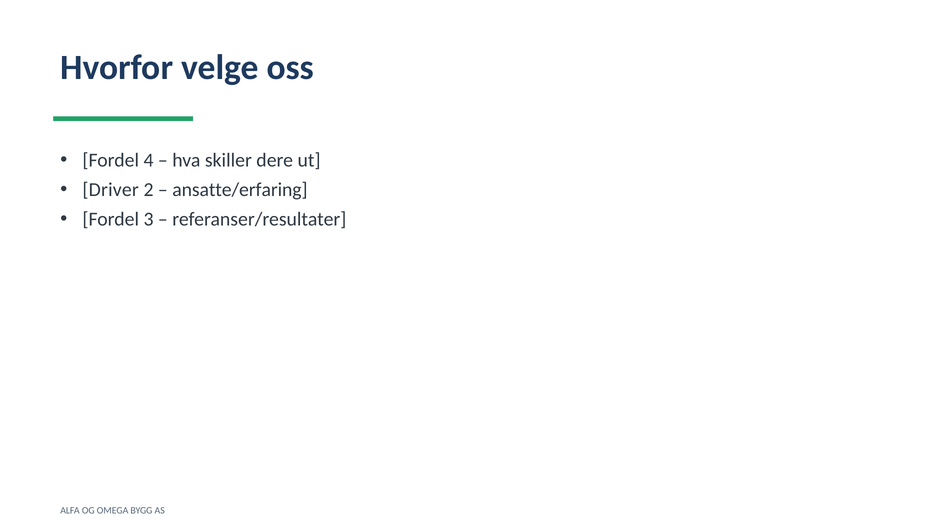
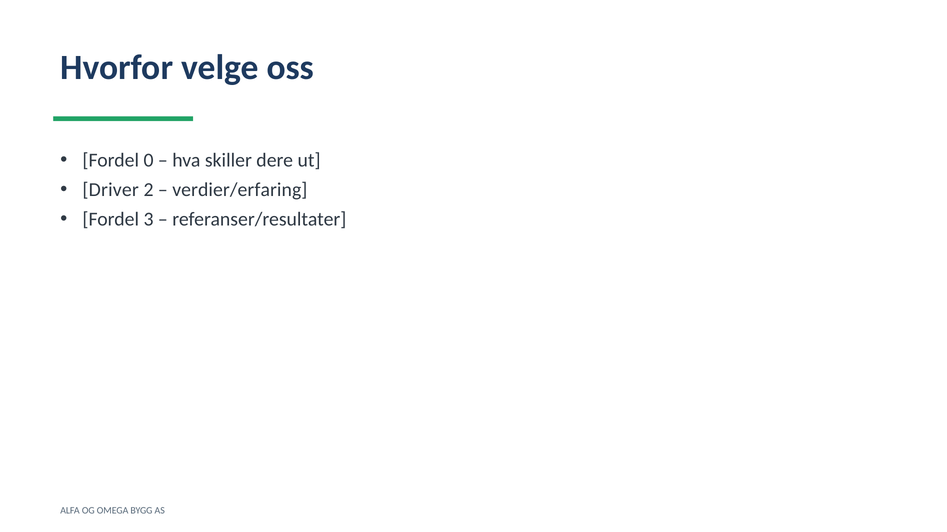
4: 4 -> 0
ansatte/erfaring: ansatte/erfaring -> verdier/erfaring
